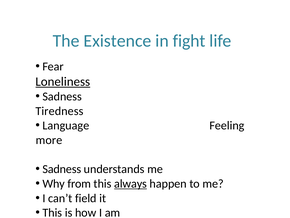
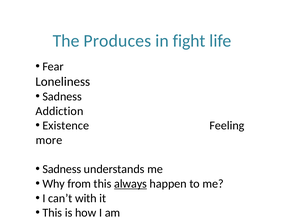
Existence: Existence -> Produces
Loneliness underline: present -> none
Tiredness: Tiredness -> Addiction
Language: Language -> Existence
field: field -> with
